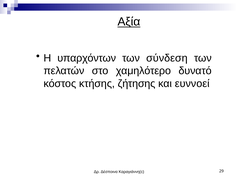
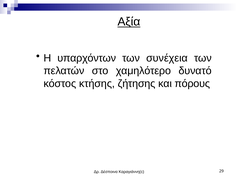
σύνδεση: σύνδεση -> συνέχεια
ευννοεί: ευννοεί -> πόρους
